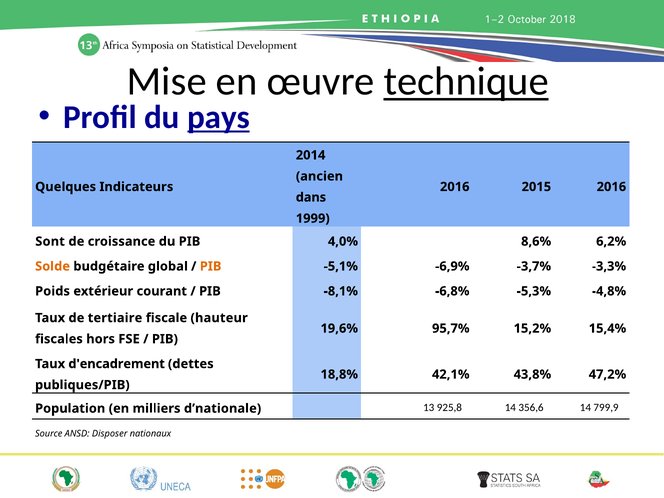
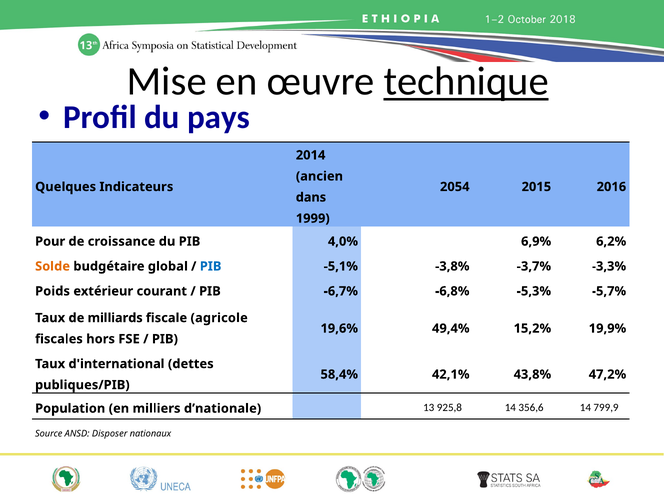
pays underline: present -> none
2016 at (455, 187): 2016 -> 2054
Sont: Sont -> Pour
8,6%: 8,6% -> 6,9%
PIB at (211, 266) colour: orange -> blue
-6,9%: -6,9% -> -3,8%
-8,1%: -8,1% -> -6,7%
-4,8%: -4,8% -> -5,7%
tertiaire: tertiaire -> milliards
hauteur: hauteur -> agricole
95,7%: 95,7% -> 49,4%
15,4%: 15,4% -> 19,9%
d'encadrement: d'encadrement -> d'international
18,8%: 18,8% -> 58,4%
